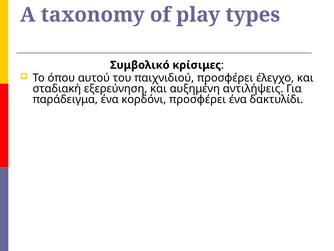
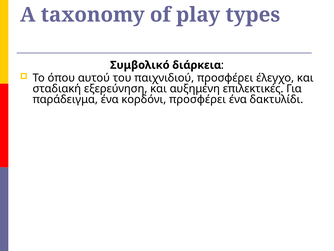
κρίσιμες: κρίσιμες -> διάρκεια
αντιλήψεις: αντιλήψεις -> επιλεκτικές
